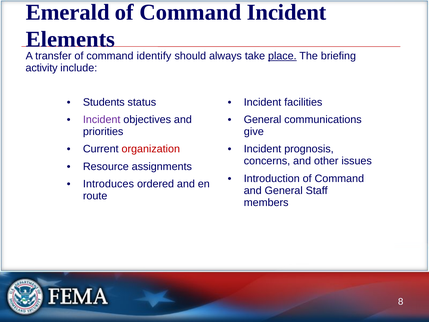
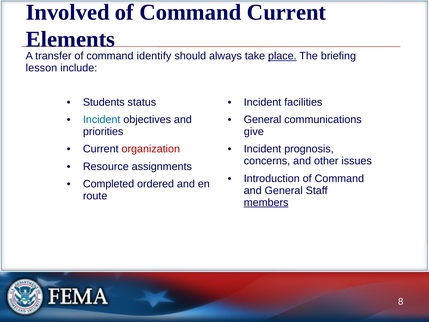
Emerald: Emerald -> Involved
Command Incident: Incident -> Current
activity: activity -> lesson
Incident at (102, 120) colour: purple -> blue
Introduces: Introduces -> Completed
members underline: none -> present
